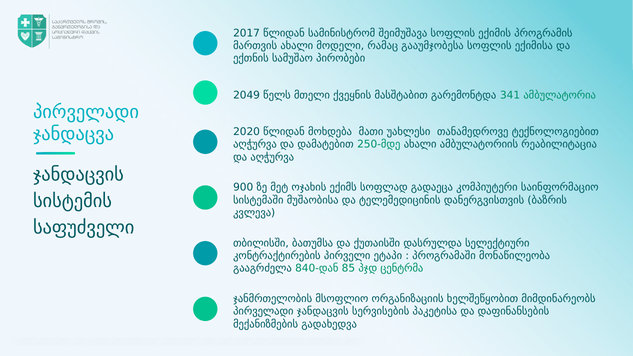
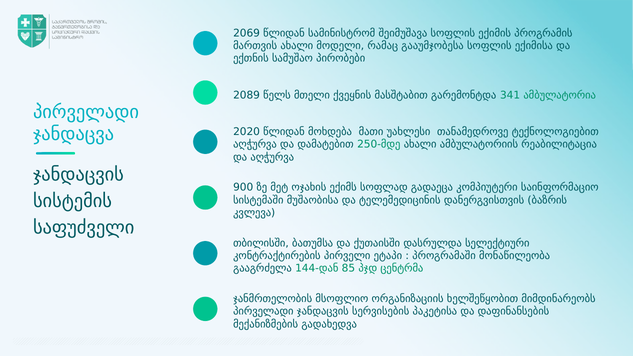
2017: 2017 -> 2069
2049: 2049 -> 2089
840-დან: 840-დან -> 144-დან
